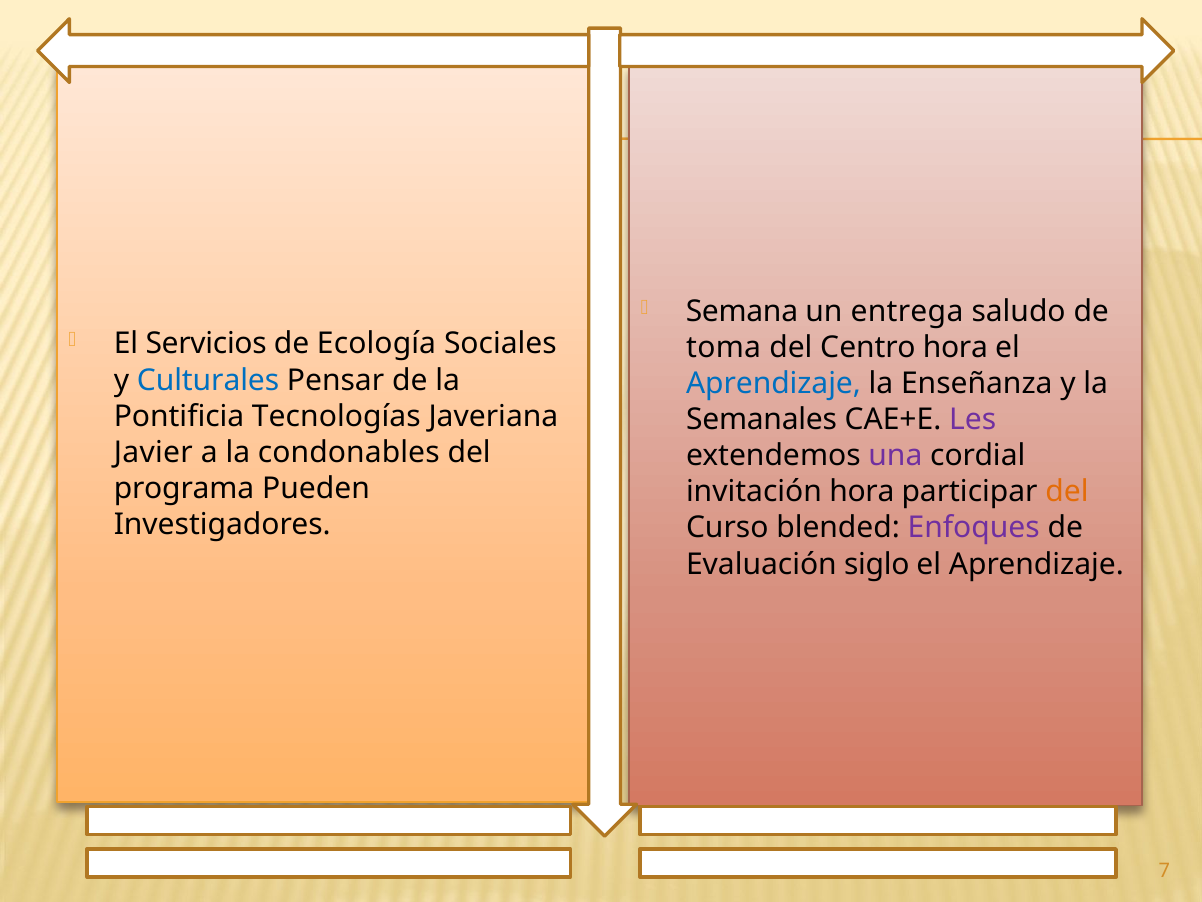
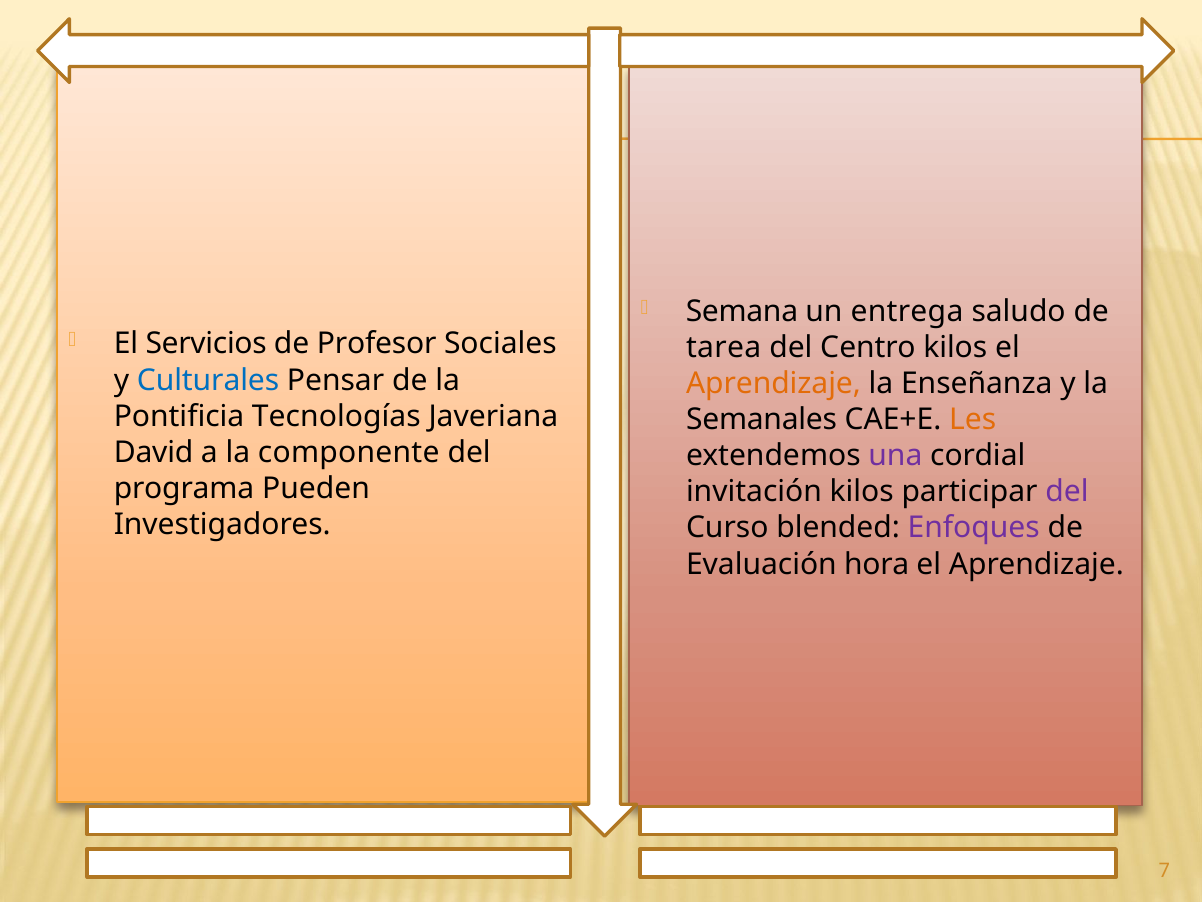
Ecología: Ecología -> Profesor
toma: toma -> tarea
Centro hora: hora -> kilos
Aprendizaje at (773, 383) colour: blue -> orange
Les colour: purple -> orange
Javier: Javier -> David
condonables: condonables -> componente
invitación hora: hora -> kilos
del at (1067, 492) colour: orange -> purple
siglo: siglo -> hora
